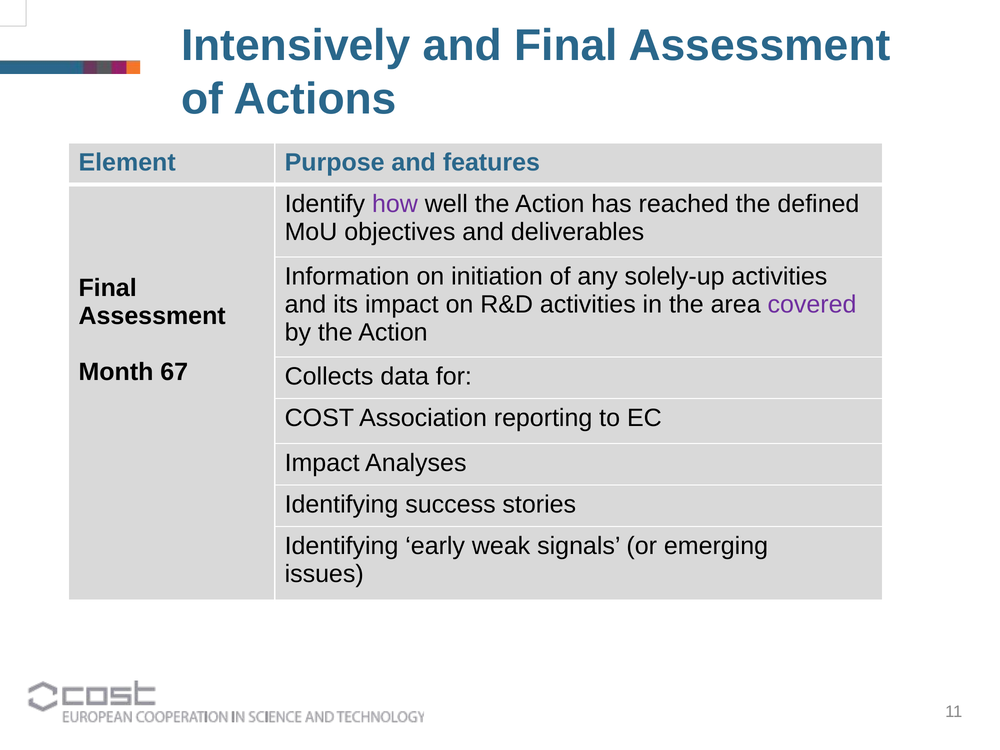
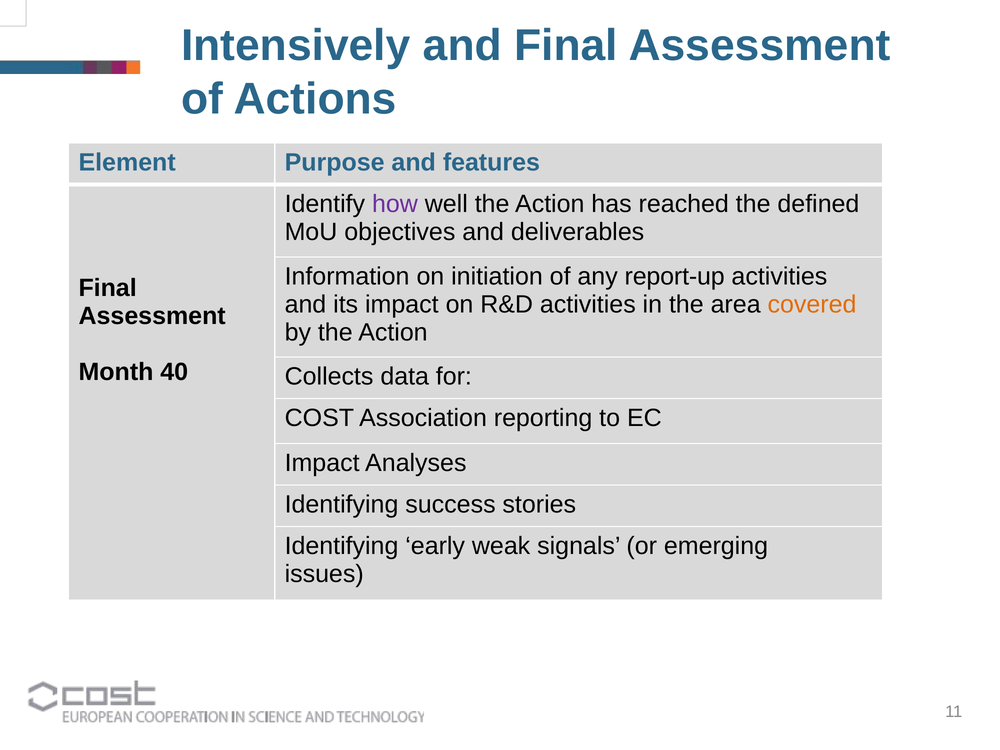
solely-up: solely-up -> report-up
covered colour: purple -> orange
67: 67 -> 40
